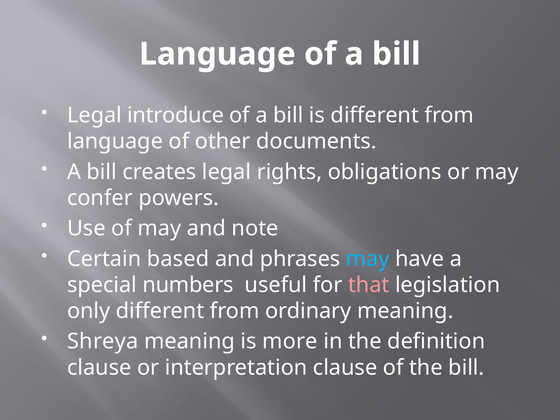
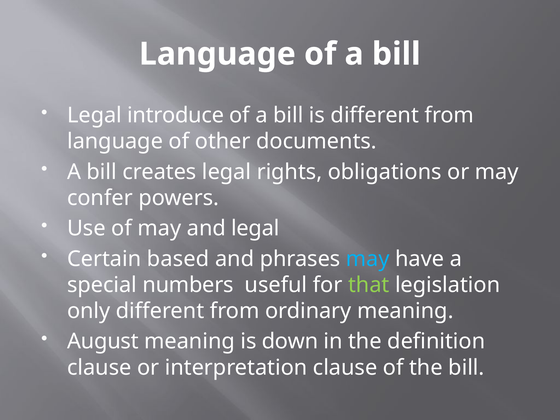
and note: note -> legal
that colour: pink -> light green
Shreya: Shreya -> August
more: more -> down
